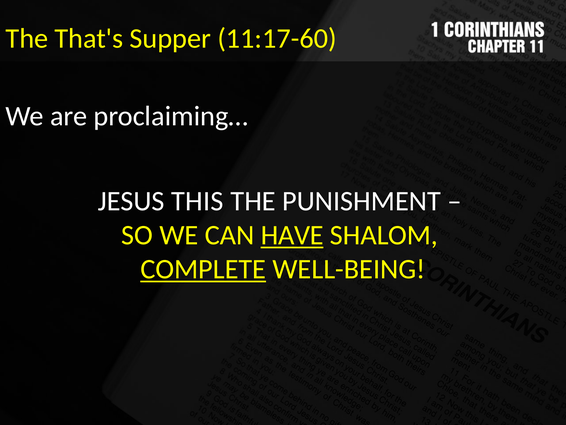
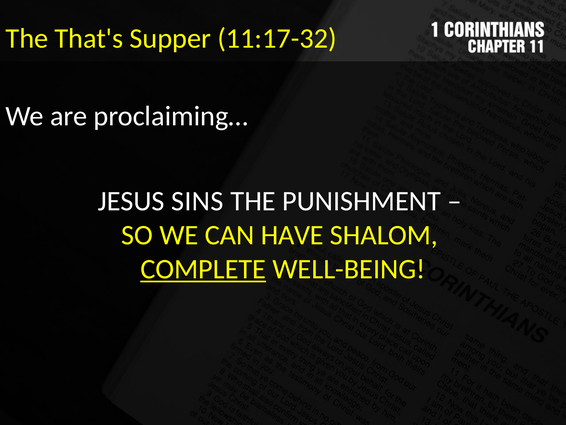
11:17-60: 11:17-60 -> 11:17-32
THIS: THIS -> SINS
HAVE underline: present -> none
